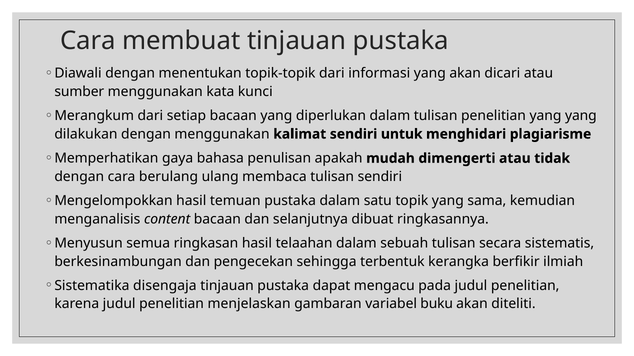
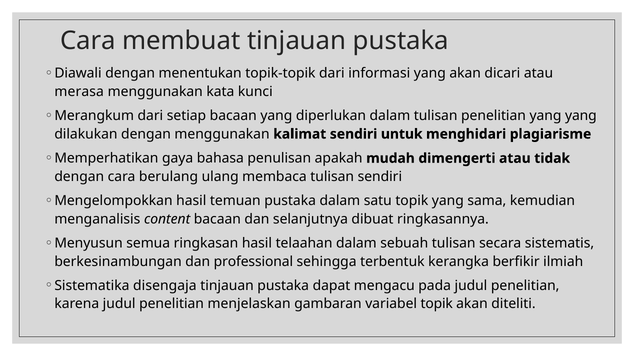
sumber: sumber -> merasa
pengecekan: pengecekan -> professional
variabel buku: buku -> topik
